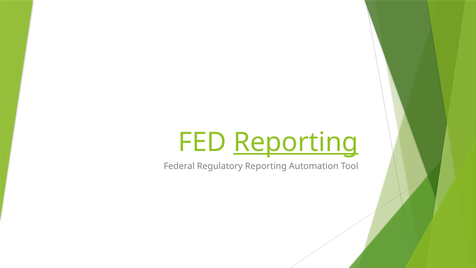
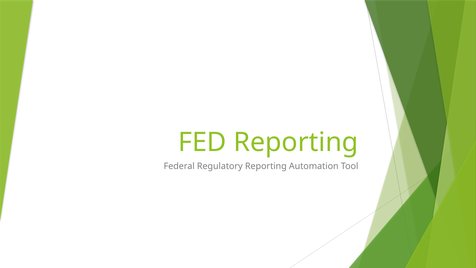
Reporting at (296, 142) underline: present -> none
